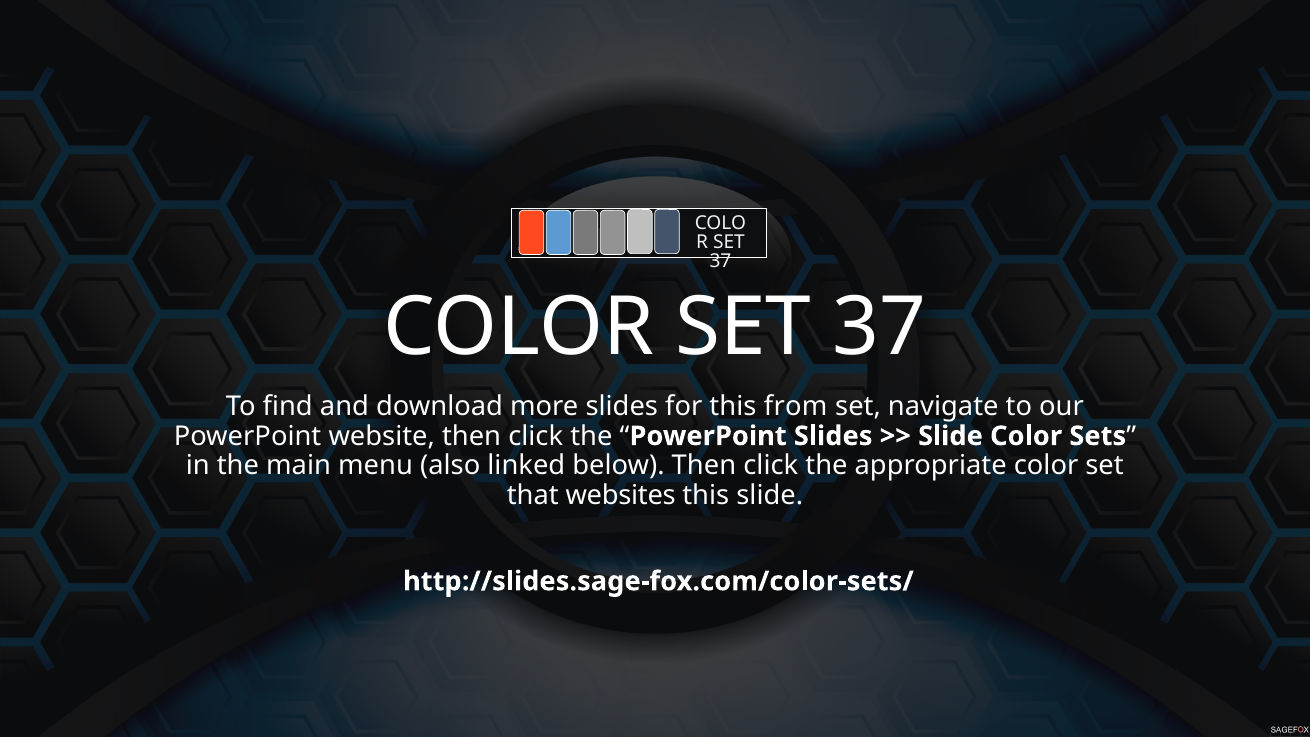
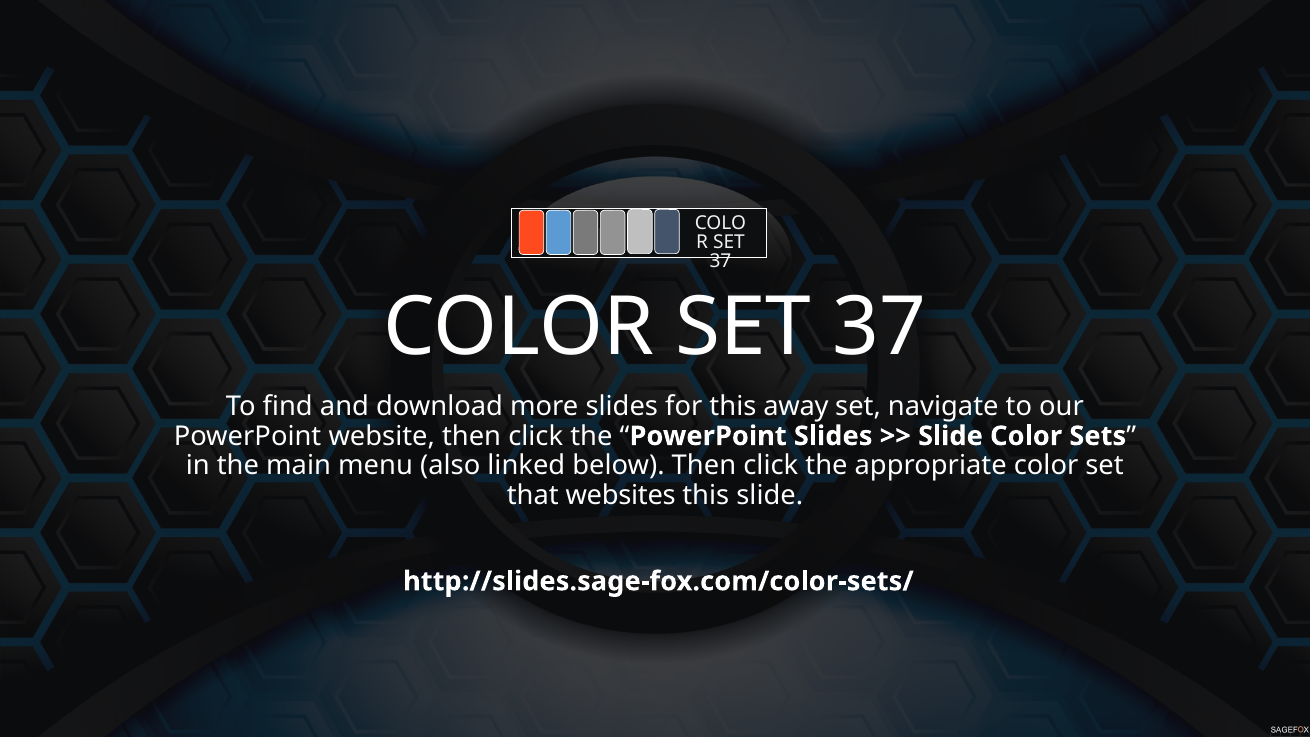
from: from -> away
